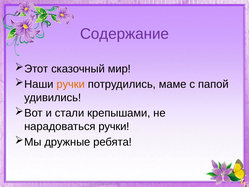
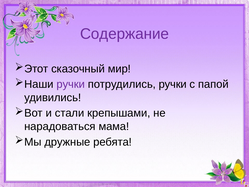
ручки at (71, 84) colour: orange -> purple
потрудились маме: маме -> ручки
нарадоваться ручки: ручки -> мама
